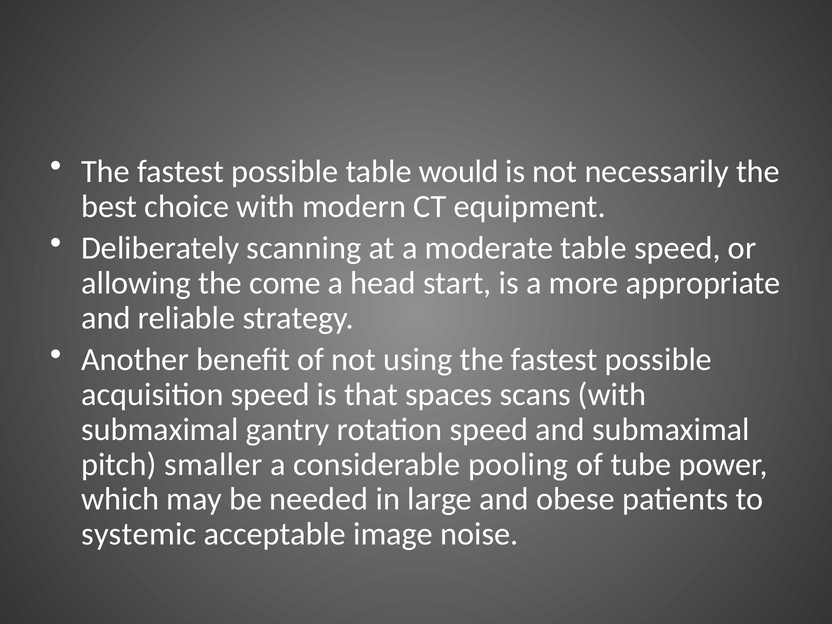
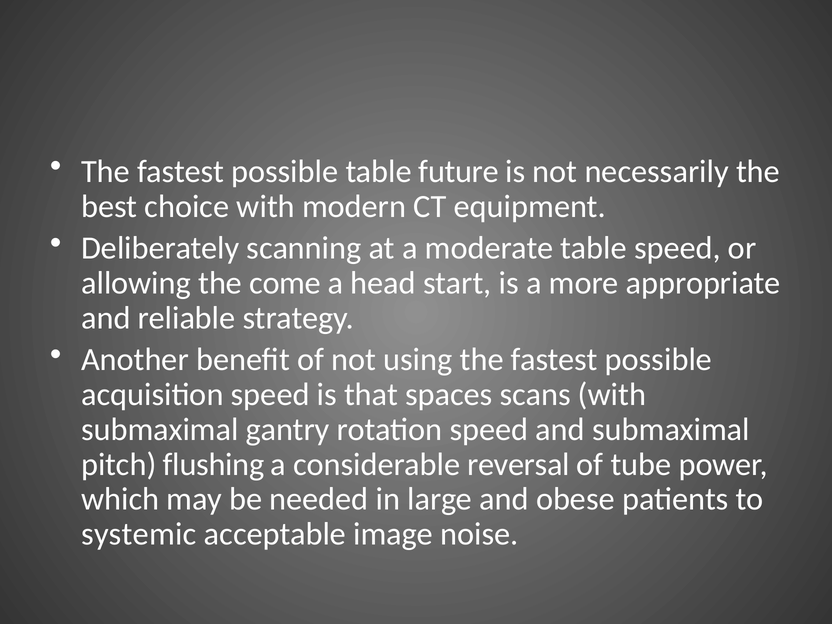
would: would -> future
smaller: smaller -> flushing
pooling: pooling -> reversal
